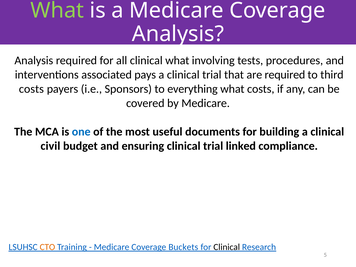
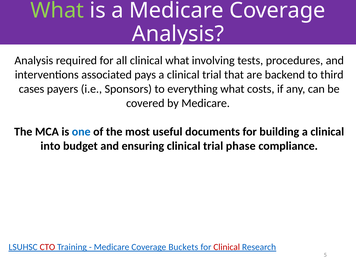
are required: required -> backend
costs at (31, 89): costs -> cases
civil: civil -> into
linked: linked -> phase
CTO colour: orange -> red
Clinical at (227, 247) colour: black -> red
